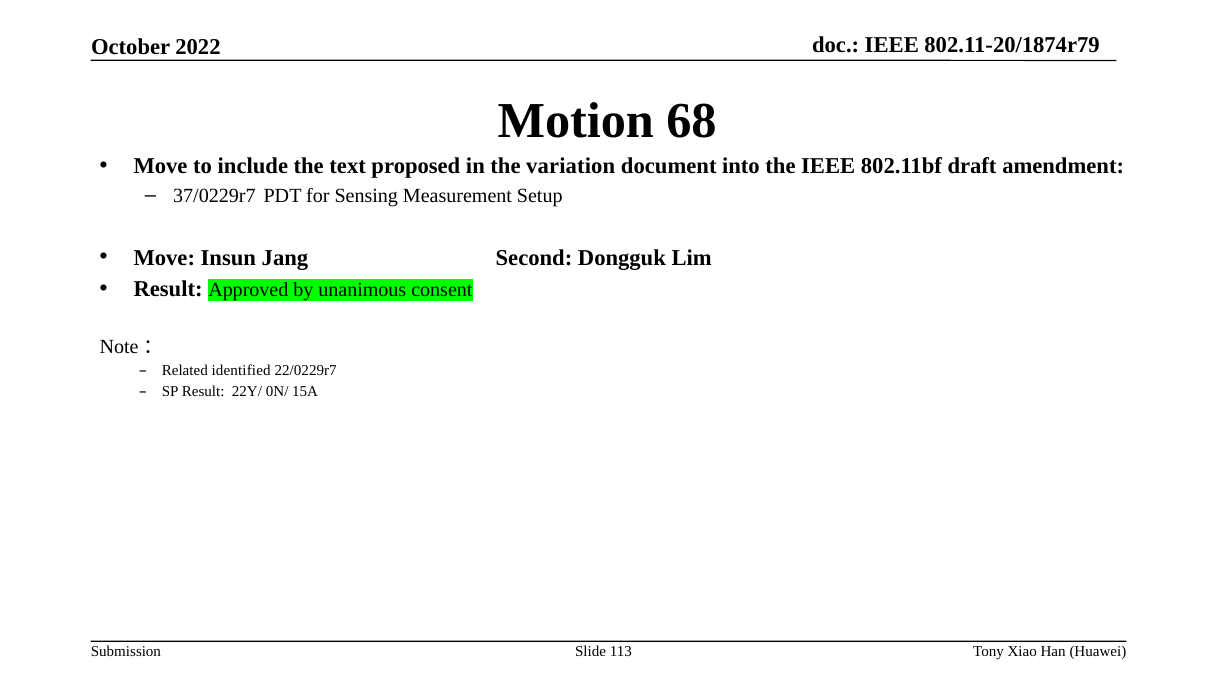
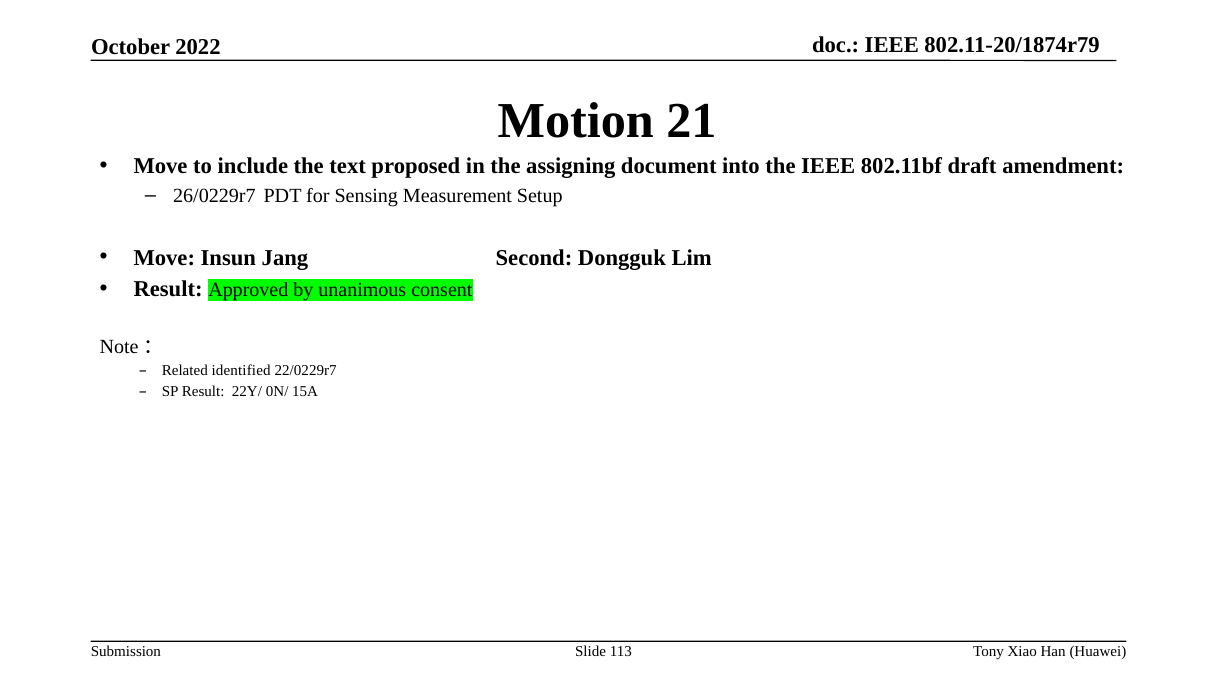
68: 68 -> 21
variation: variation -> assigning
37/0229r7: 37/0229r7 -> 26/0229r7
